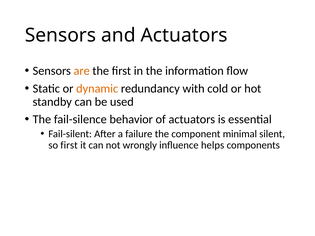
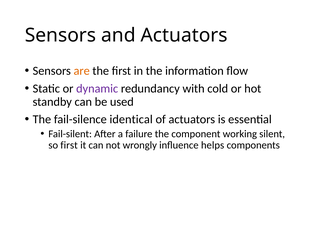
dynamic colour: orange -> purple
behavior: behavior -> identical
minimal: minimal -> working
